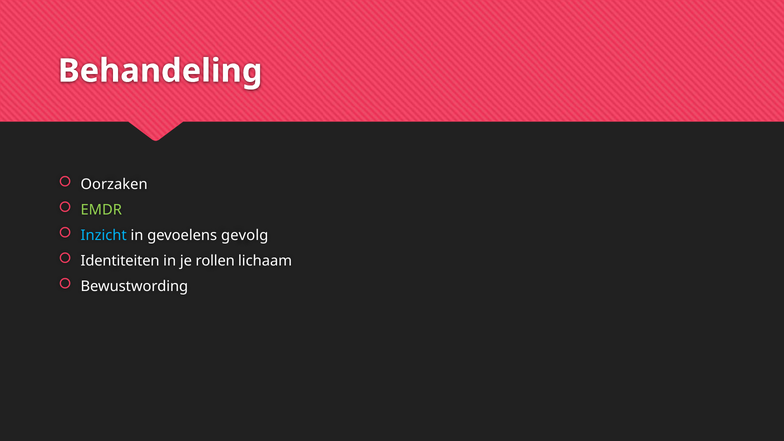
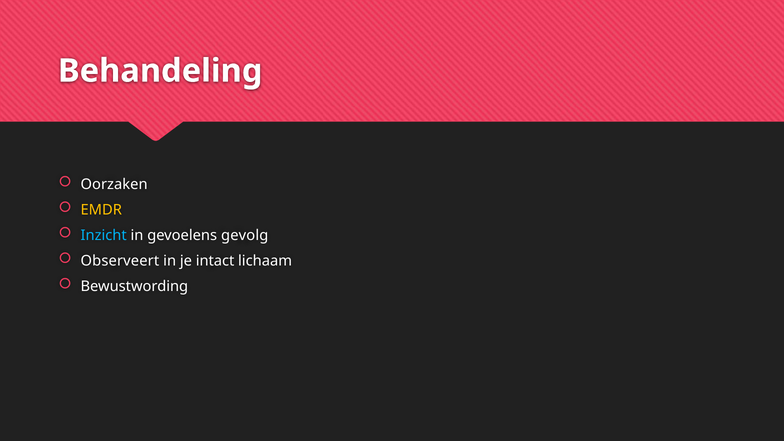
EMDR colour: light green -> yellow
Identiteiten: Identiteiten -> Observeert
rollen: rollen -> intact
